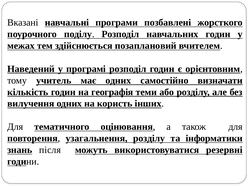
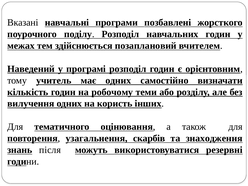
географія: географія -> робочому
узагальнення розділу: розділу -> скарбів
інформатики: інформатики -> знаходження
